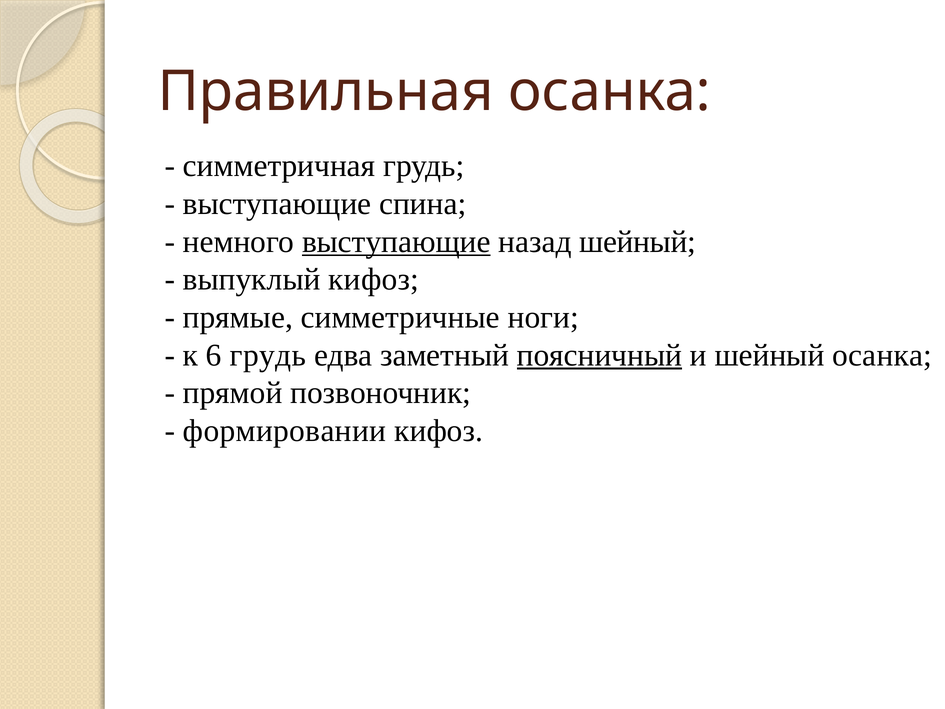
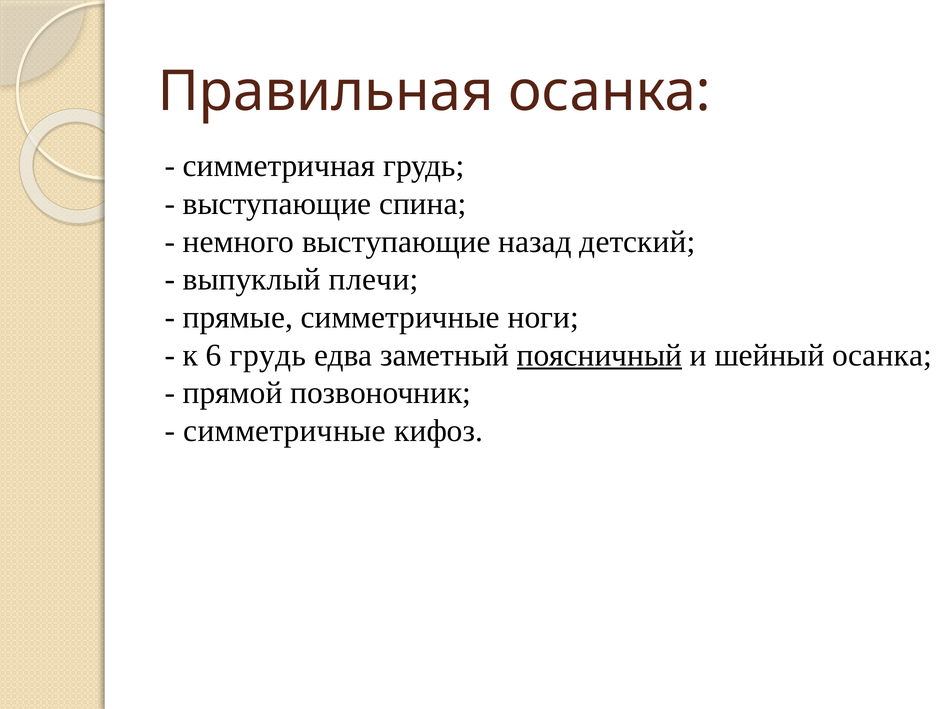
выступающие at (396, 242) underline: present -> none
назад шейный: шейный -> детский
выпуклый кифоз: кифоз -> плечи
формировании at (285, 431): формировании -> симметричные
